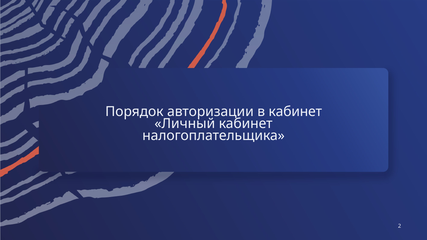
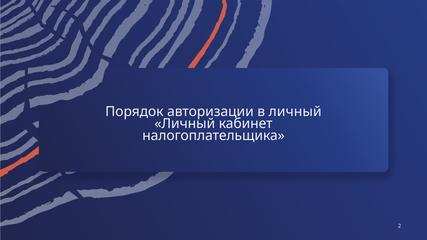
в кабинет: кабинет -> личный
